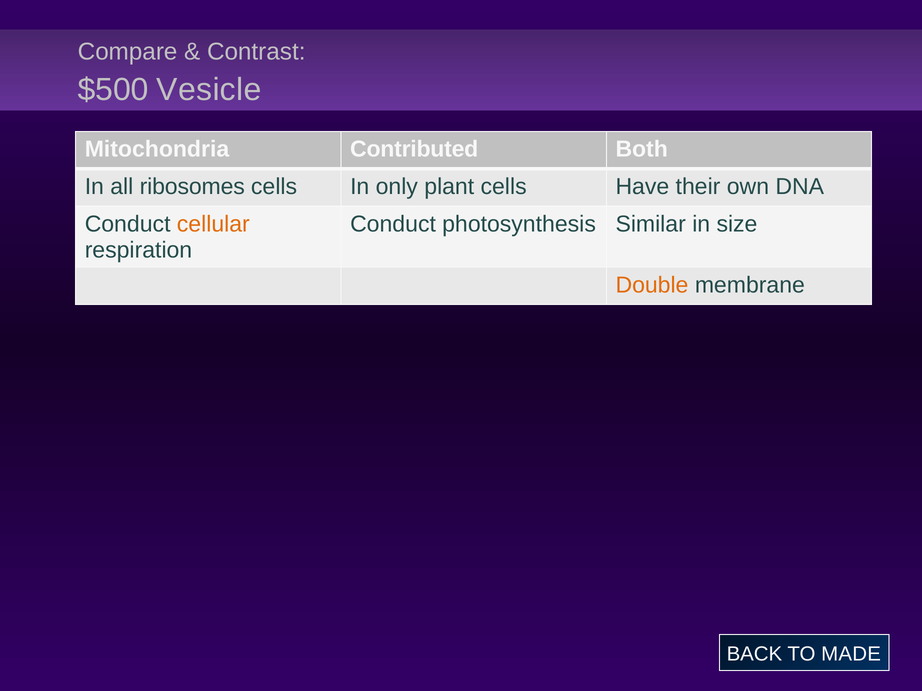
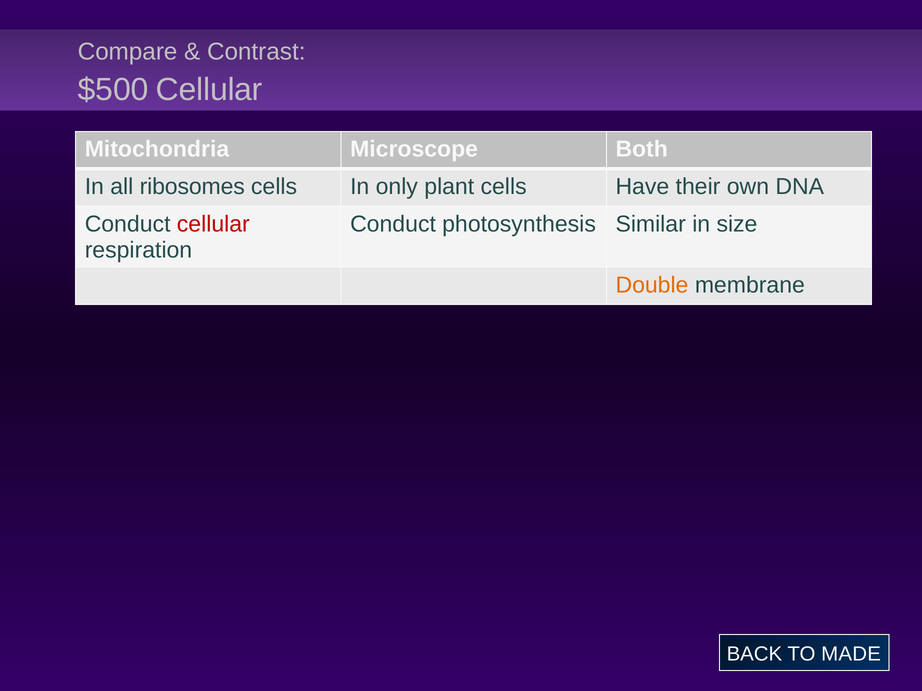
$500 Vesicle: Vesicle -> Cellular
Contributed: Contributed -> Microscope
cellular at (213, 224) colour: orange -> red
